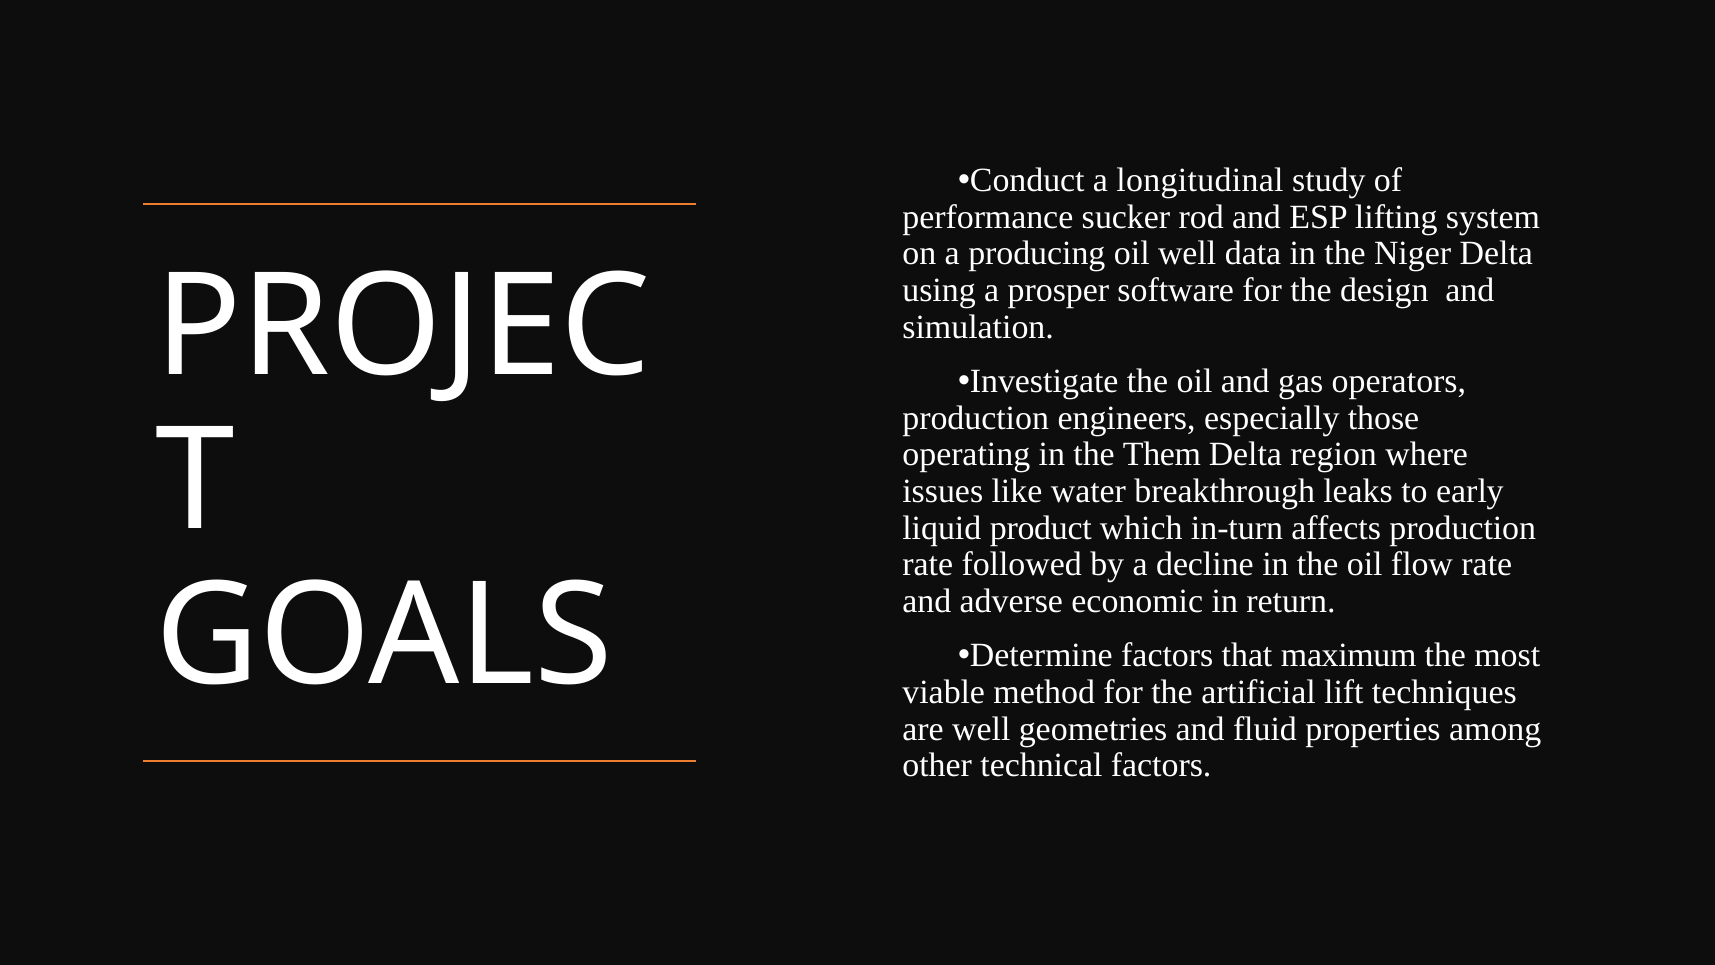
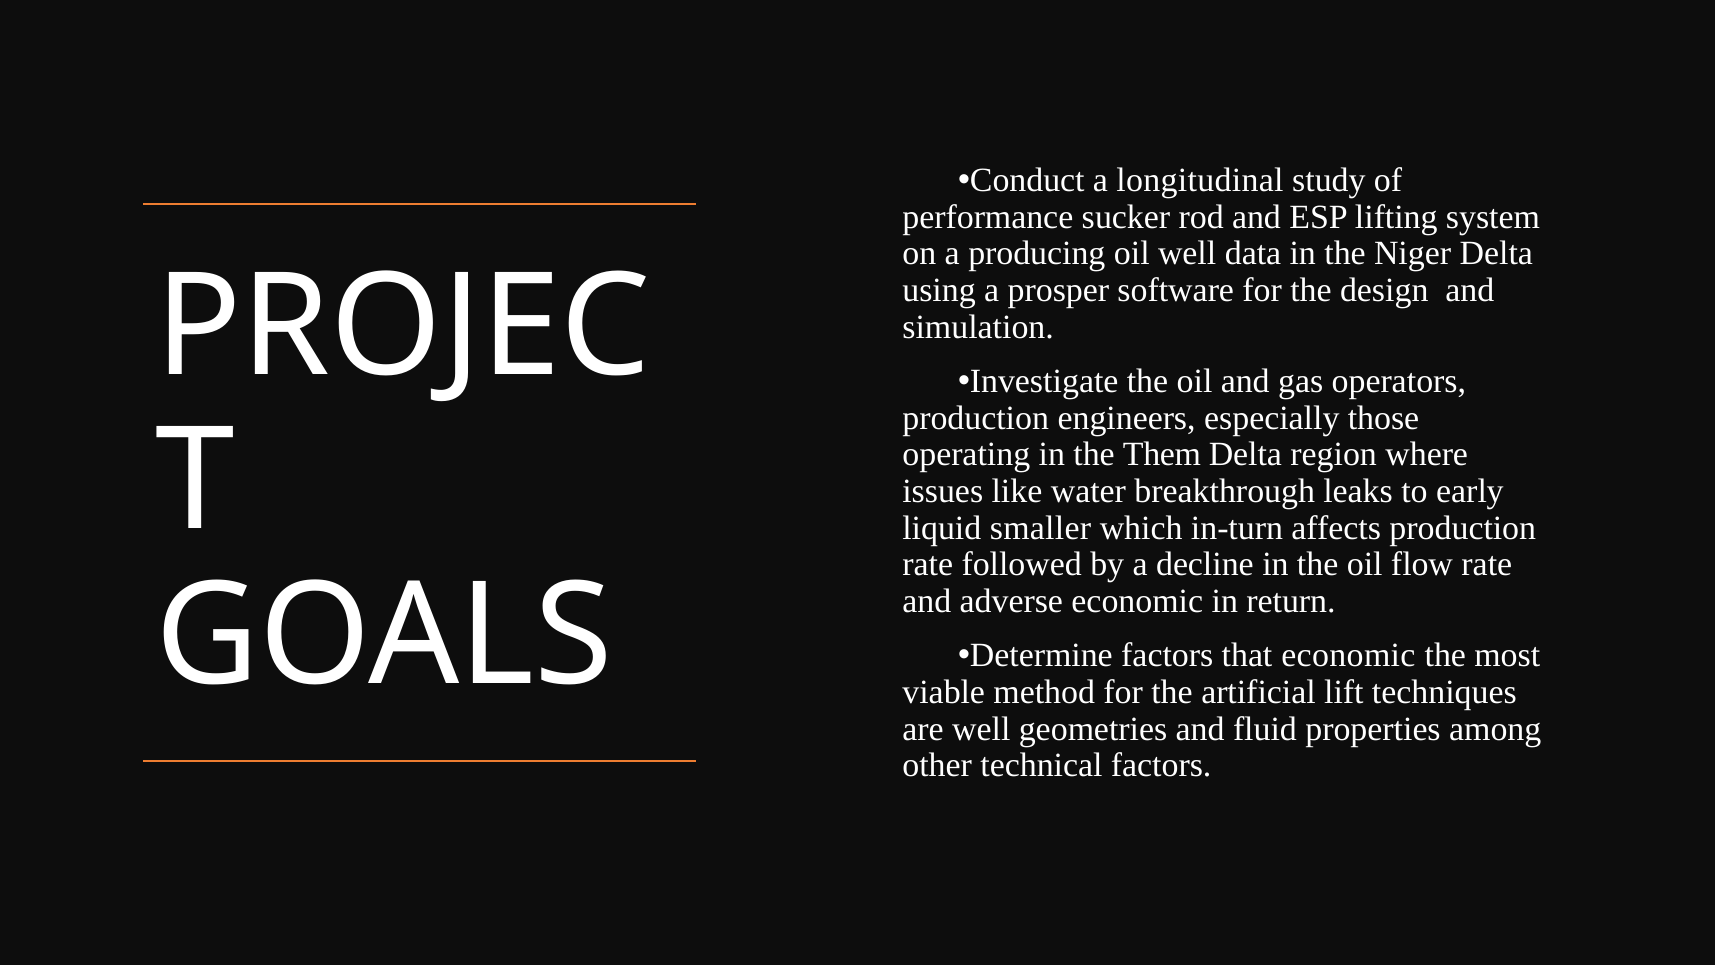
product: product -> smaller
that maximum: maximum -> economic
